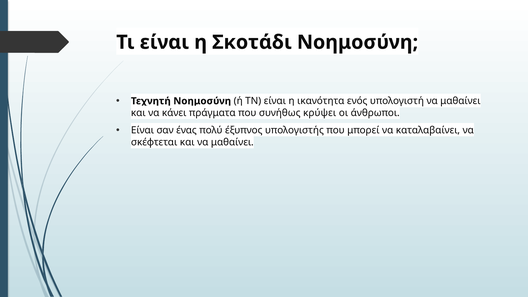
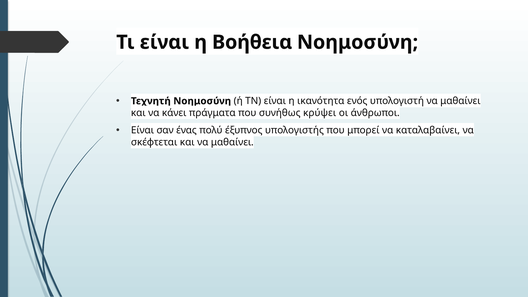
Σκοτάδι: Σκοτάδι -> Βοήθεια
